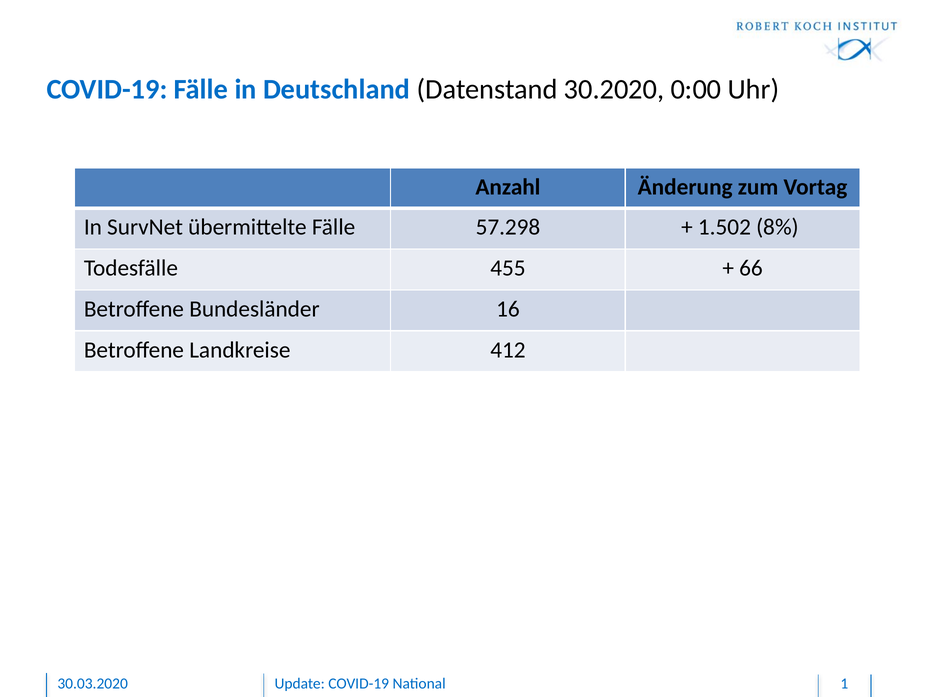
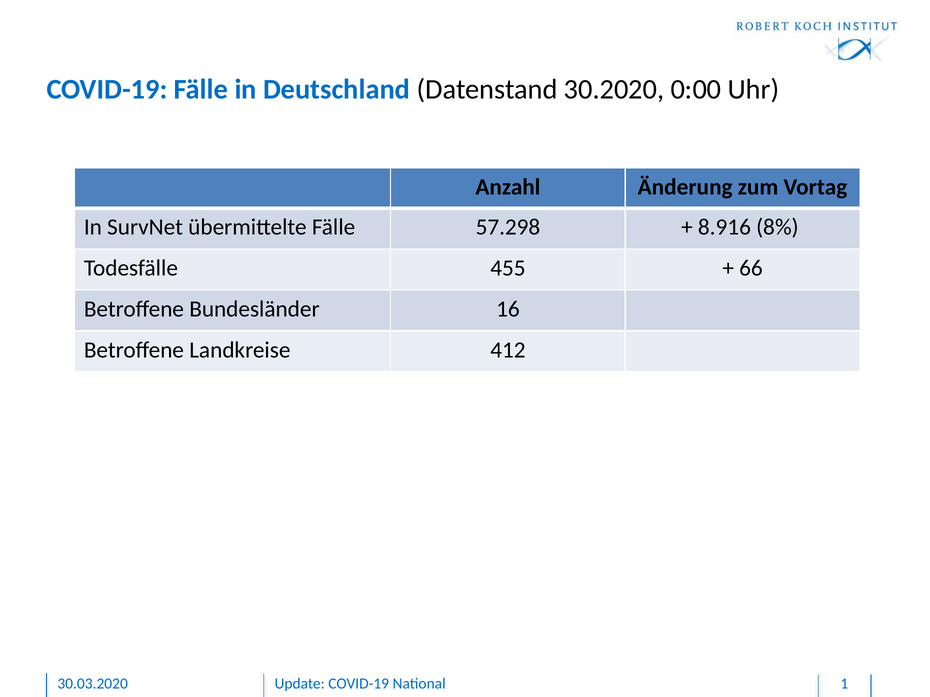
1.502: 1.502 -> 8.916
